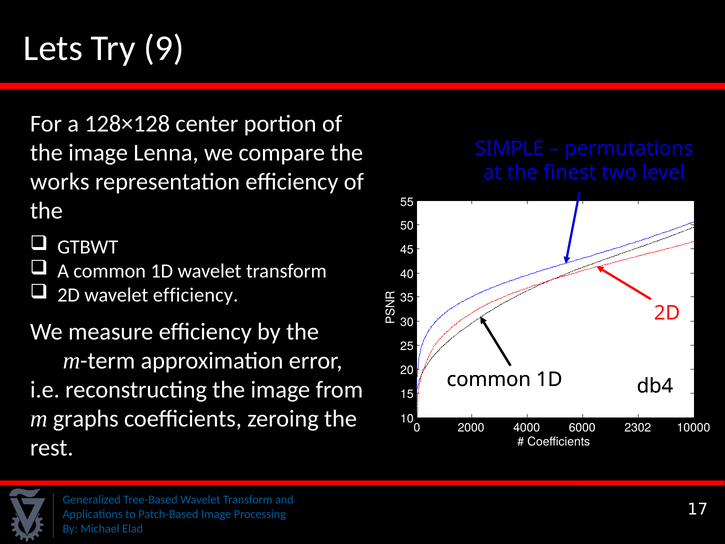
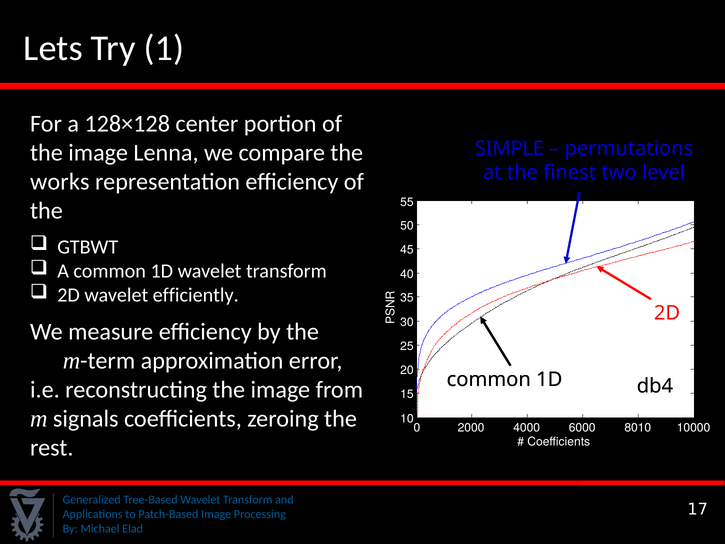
9: 9 -> 1
wavelet efficiency: efficiency -> efficiently
graphs: graphs -> signals
2302: 2302 -> 8010
